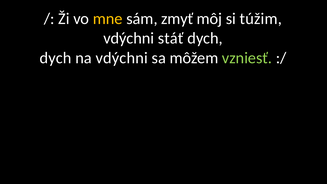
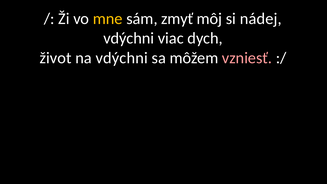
túžim: túžim -> nádej
stáť: stáť -> viac
dych at (56, 58): dych -> život
vzniesť colour: light green -> pink
